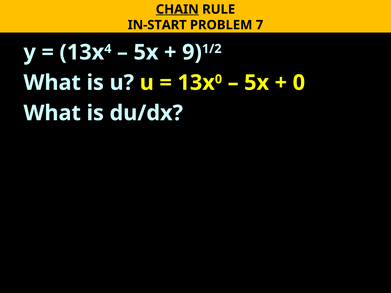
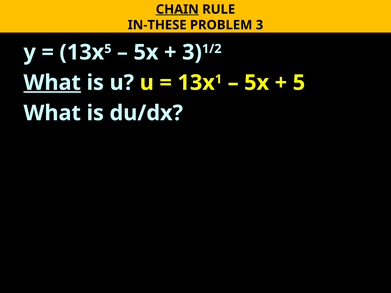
IN-START: IN-START -> IN-THESE
PROBLEM 7: 7 -> 3
4 at (108, 49): 4 -> 5
9 at (192, 52): 9 -> 3
What at (52, 83) underline: none -> present
0 at (218, 79): 0 -> 1
0 at (299, 83): 0 -> 5
